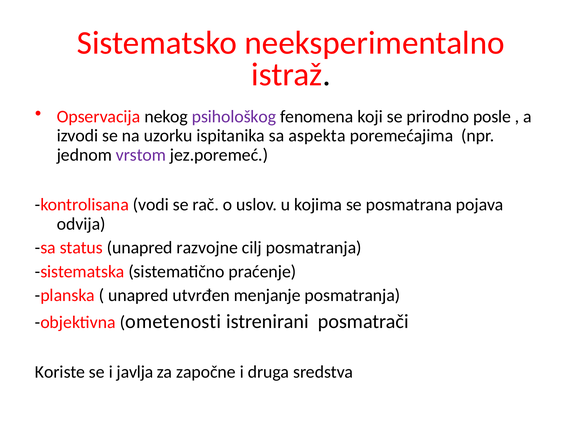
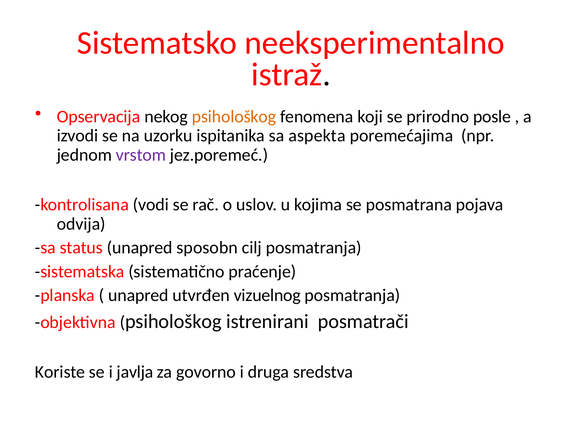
psihološkog at (234, 117) colour: purple -> orange
razvojne: razvojne -> sposobn
menjanje: menjanje -> vizuelnog
ometenosti at (173, 322): ometenosti -> psihološkog
započne: započne -> govorno
